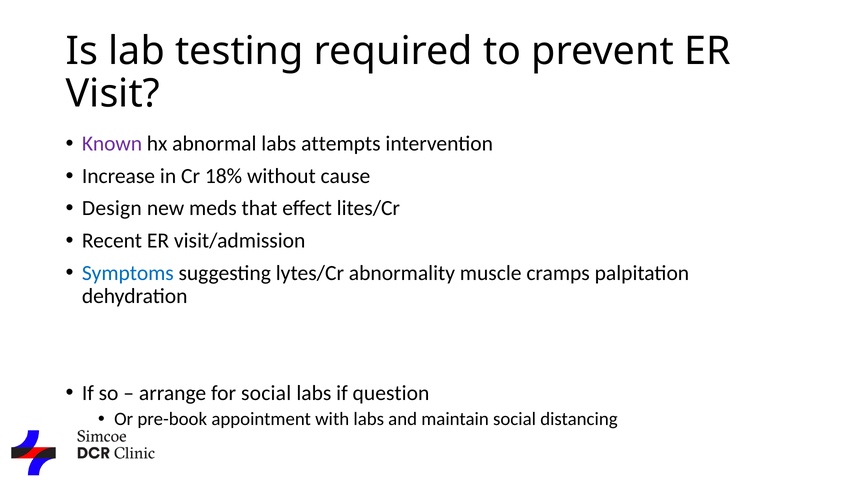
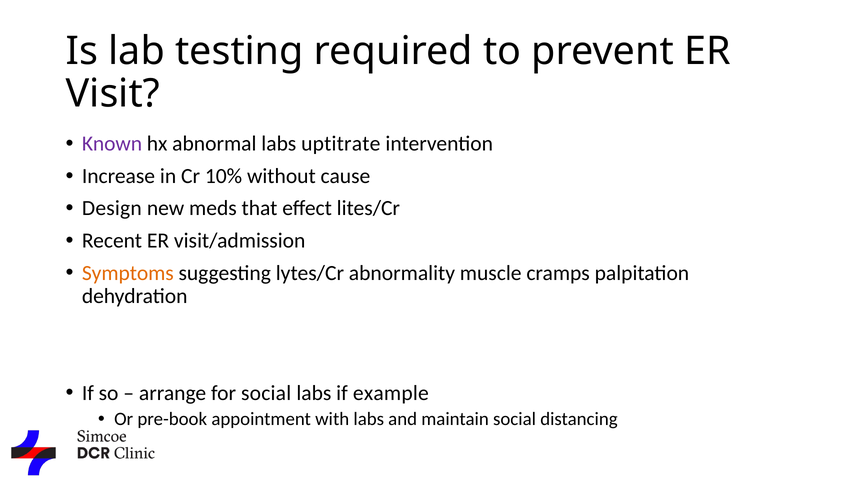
attempts: attempts -> uptitrate
18%: 18% -> 10%
Symptoms colour: blue -> orange
question: question -> example
